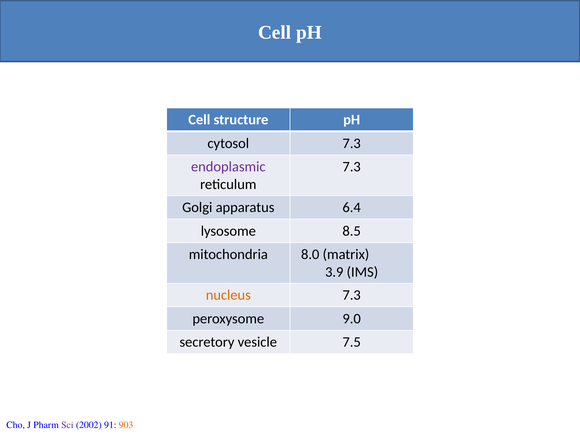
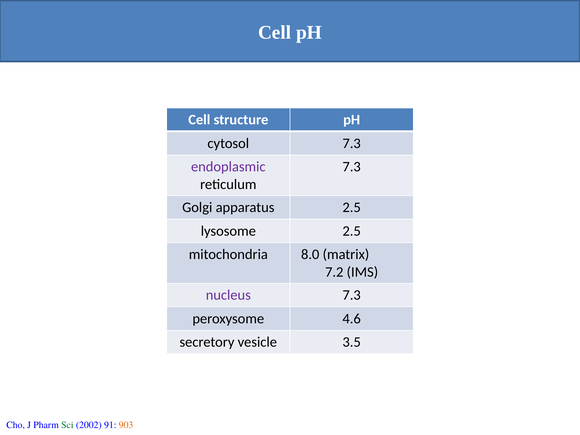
apparatus 6.4: 6.4 -> 2.5
lysosome 8.5: 8.5 -> 2.5
3.9: 3.9 -> 7.2
nucleus colour: orange -> purple
9.0: 9.0 -> 4.6
7.5: 7.5 -> 3.5
Sci colour: purple -> green
